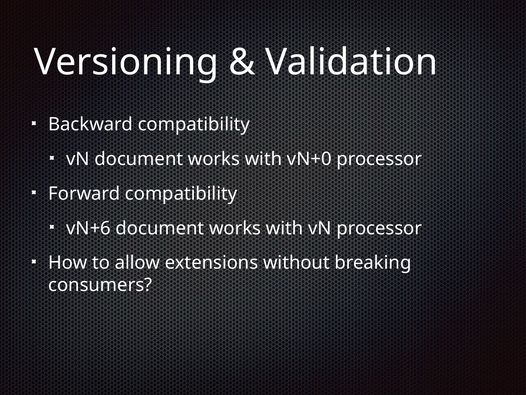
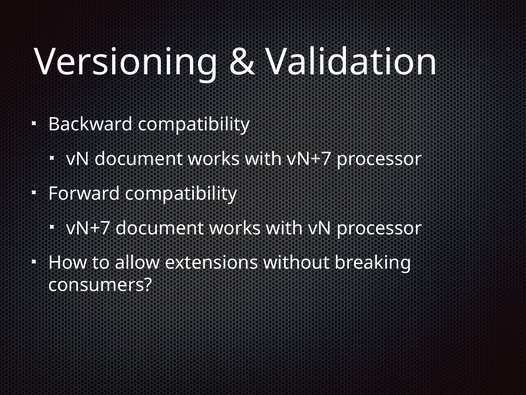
with vN+0: vN+0 -> vN+7
vN+6 at (89, 228): vN+6 -> vN+7
